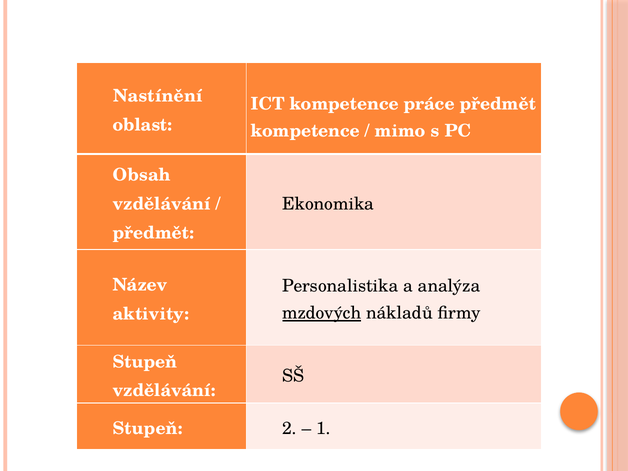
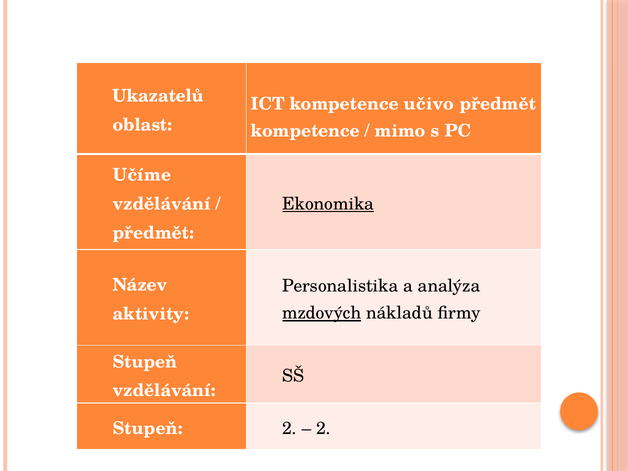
Nastínění: Nastínění -> Ukazatelů
práce: práce -> učivo
Obsah: Obsah -> Učíme
Ekonomika underline: none -> present
1 at (323, 428): 1 -> 2
